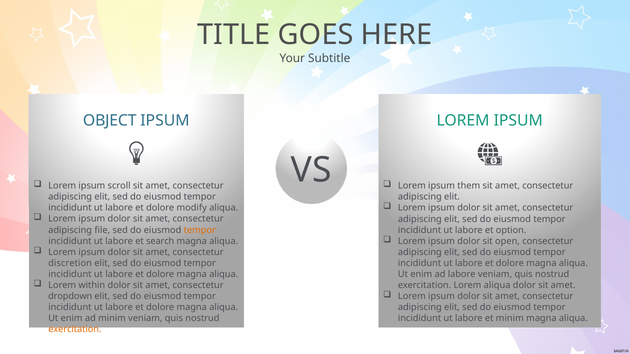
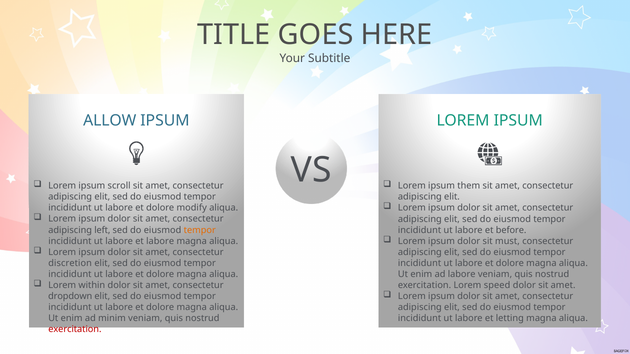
OBJECT: OBJECT -> ALLOW
file: file -> left
option: option -> before
open: open -> must
et search: search -> labore
Lorem aliqua: aliqua -> speed
et minim: minim -> letting
exercitation at (75, 329) colour: orange -> red
